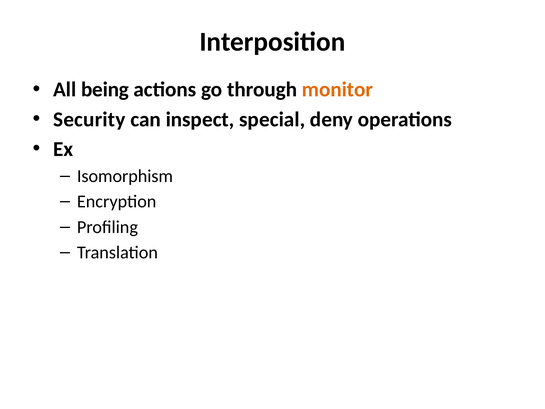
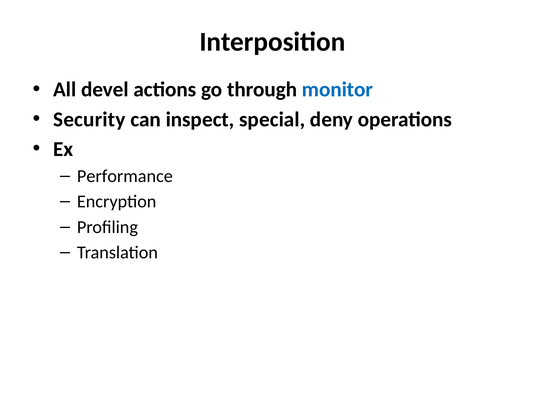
being: being -> devel
monitor colour: orange -> blue
Isomorphism: Isomorphism -> Performance
